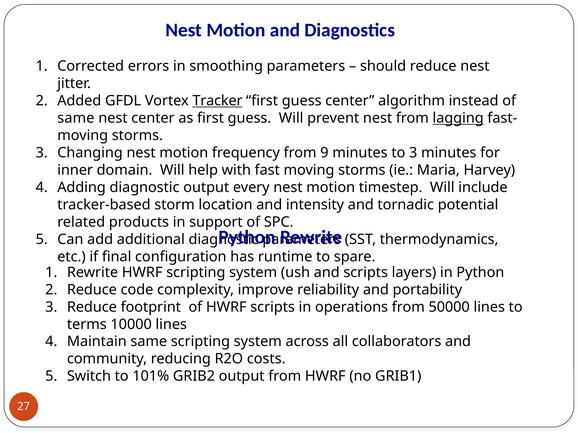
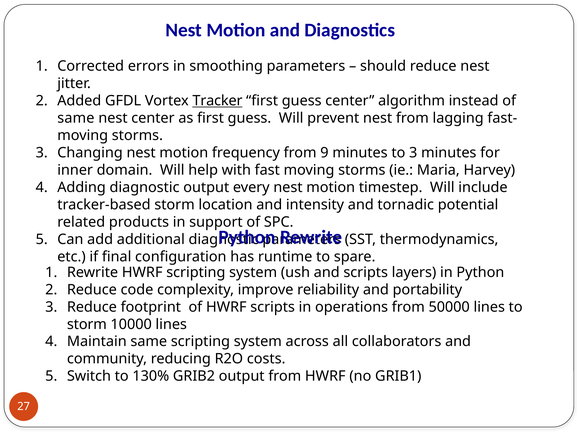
lagging underline: present -> none
terms at (87, 325): terms -> storm
101%: 101% -> 130%
